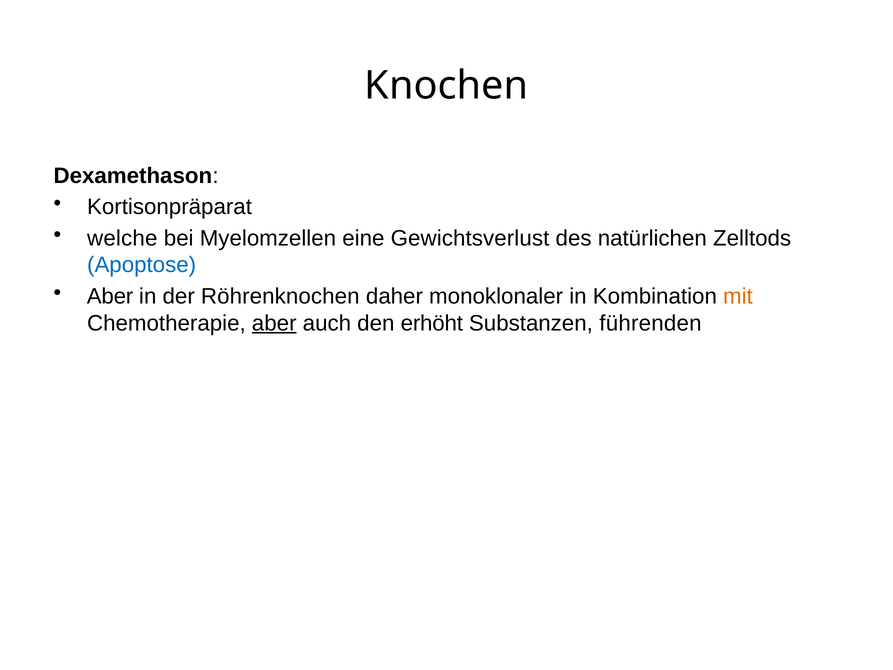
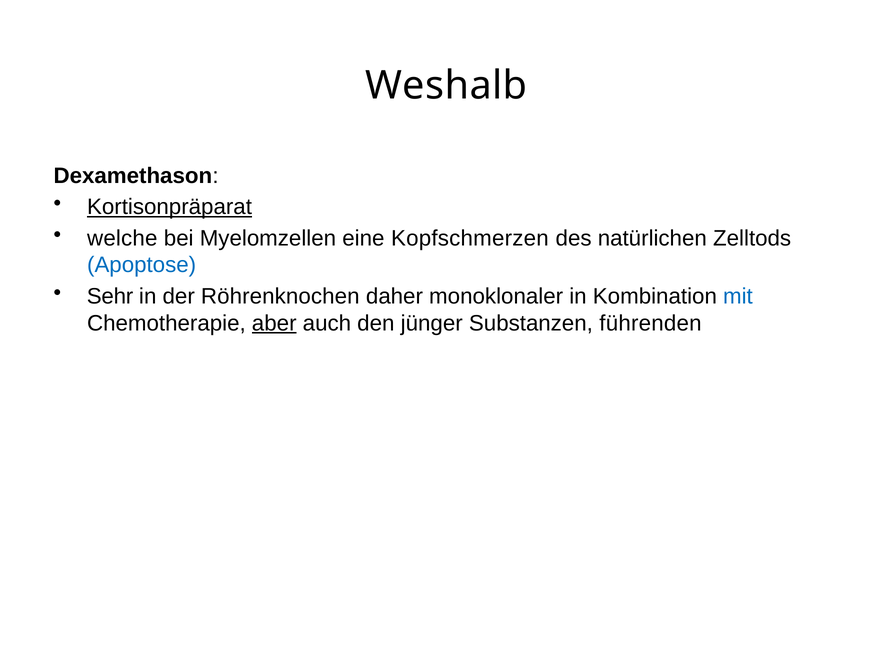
Knochen: Knochen -> Weshalb
Kortisonpräparat underline: none -> present
Gewichtsverlust: Gewichtsverlust -> Kopfschmerzen
Aber at (110, 296): Aber -> Sehr
mit colour: orange -> blue
erhöht: erhöht -> jünger
